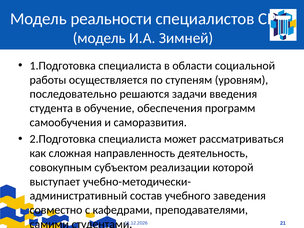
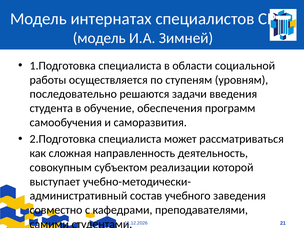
реальности: реальности -> интернатах
